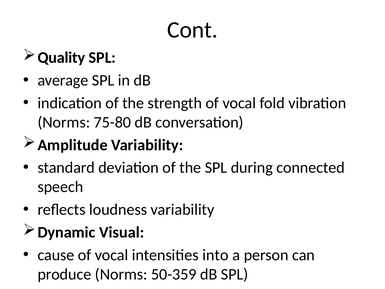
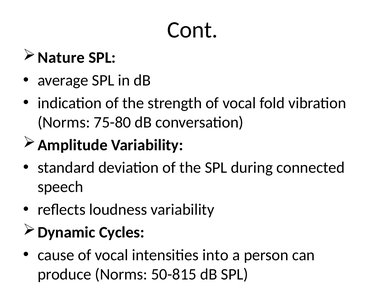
Quality: Quality -> Nature
Visual: Visual -> Cycles
50-359: 50-359 -> 50-815
